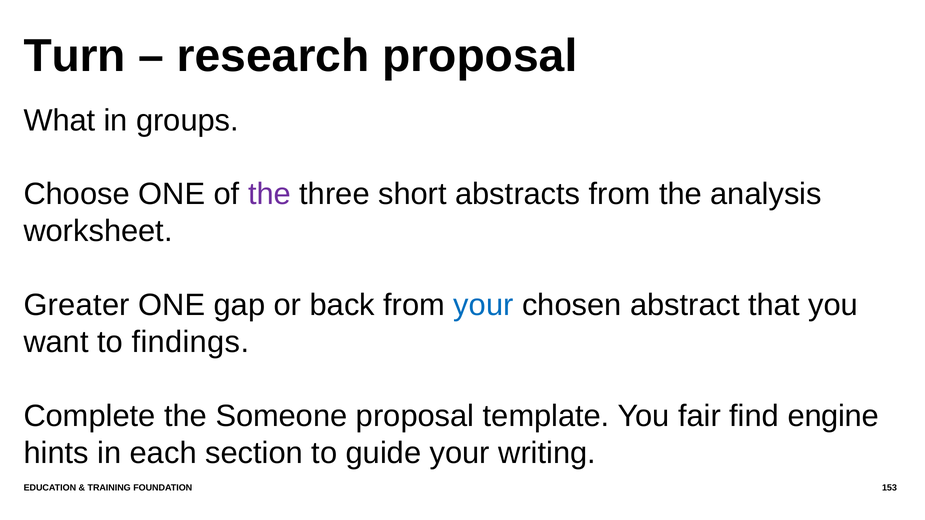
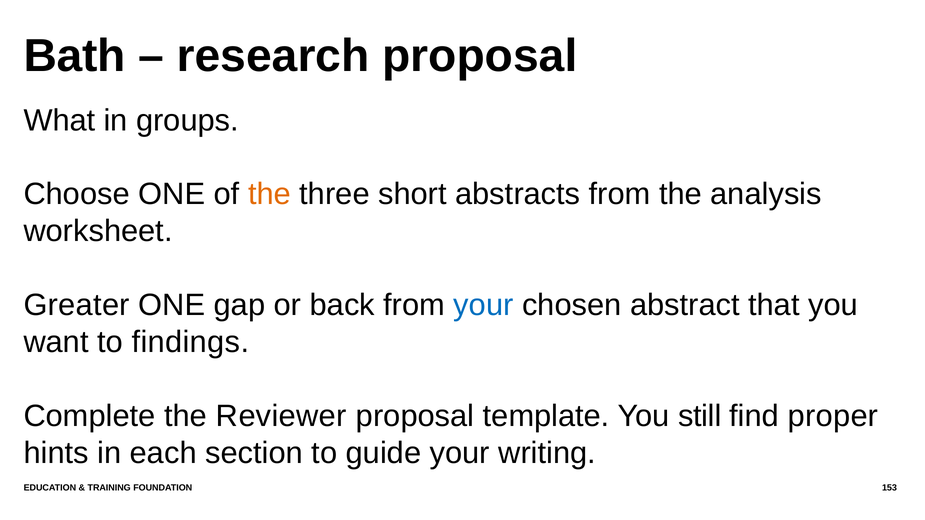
Turn: Turn -> Bath
the at (269, 194) colour: purple -> orange
Someone: Someone -> Reviewer
fair: fair -> still
engine: engine -> proper
